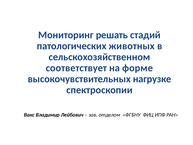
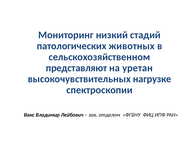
решать: решать -> низкий
соответствует: соответствует -> представляют
форме: форме -> уретан
